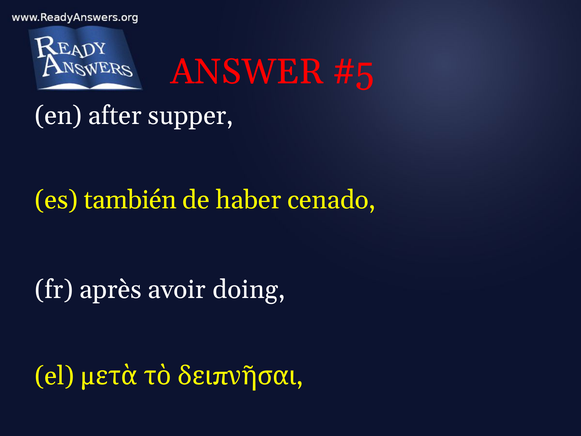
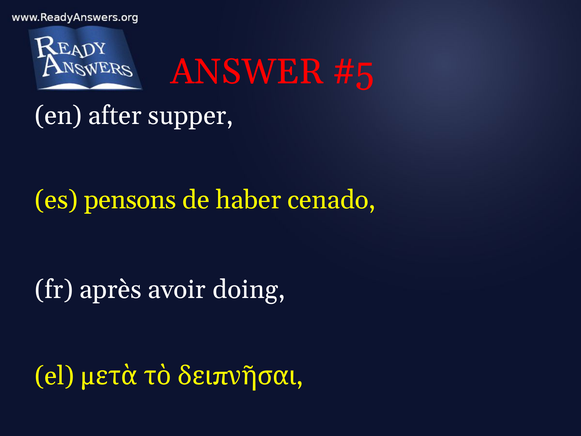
también: también -> pensons
